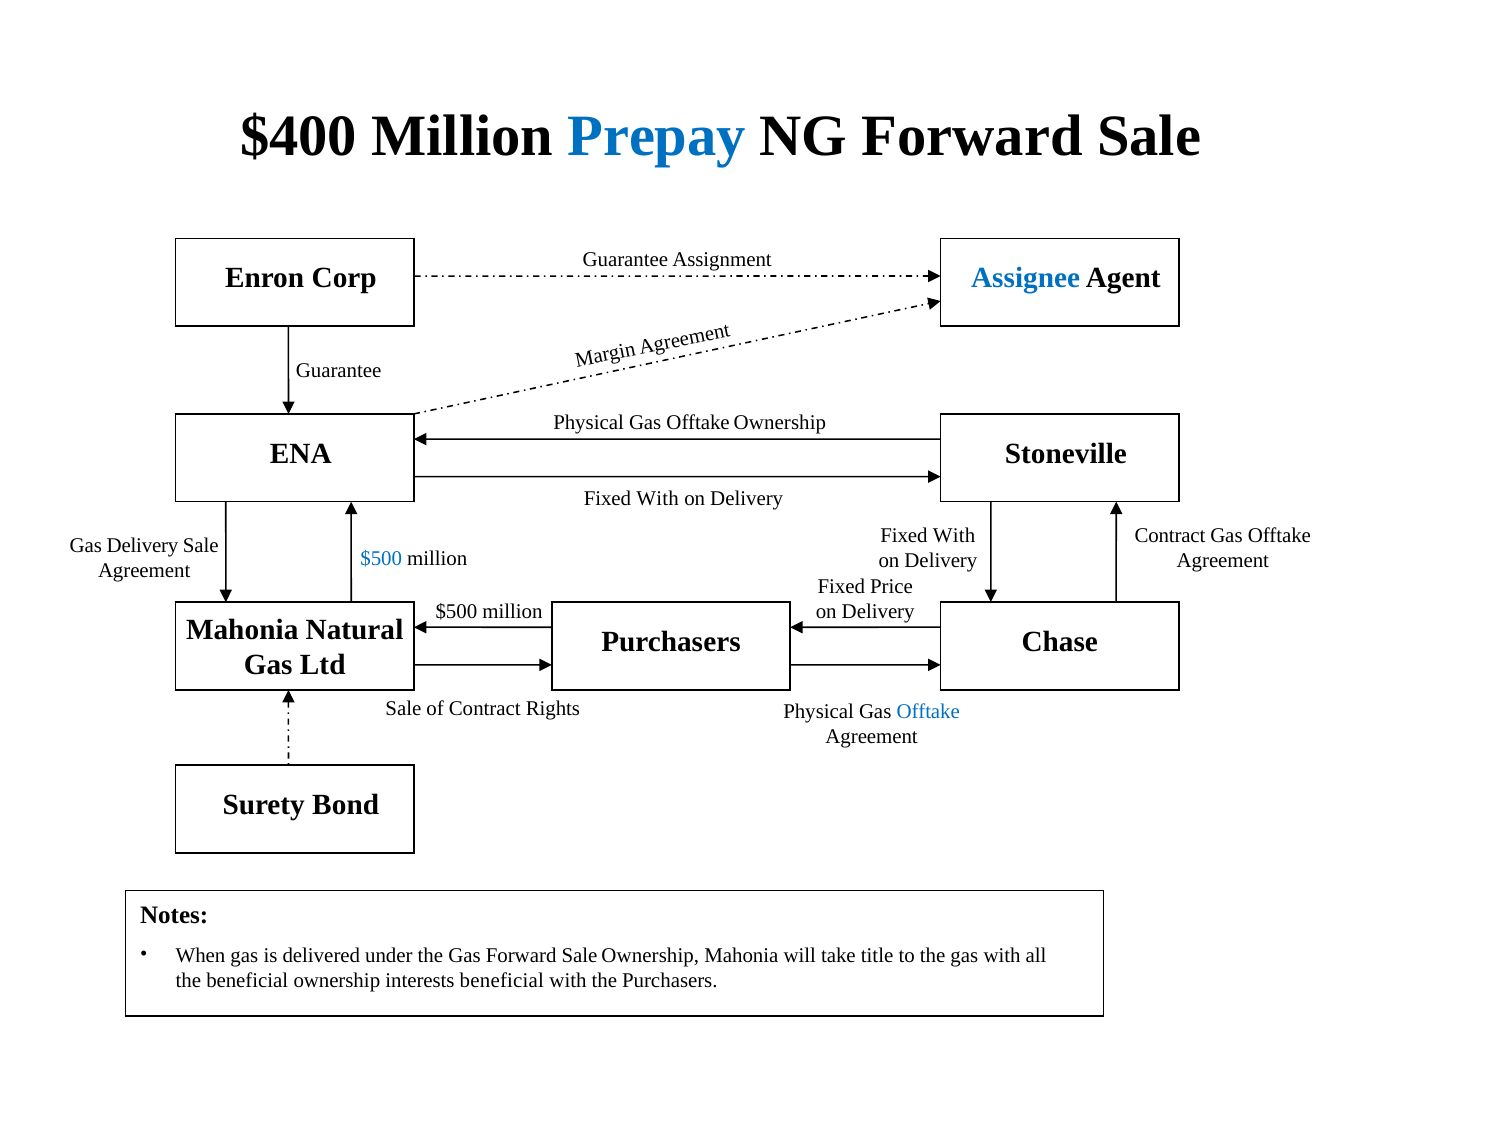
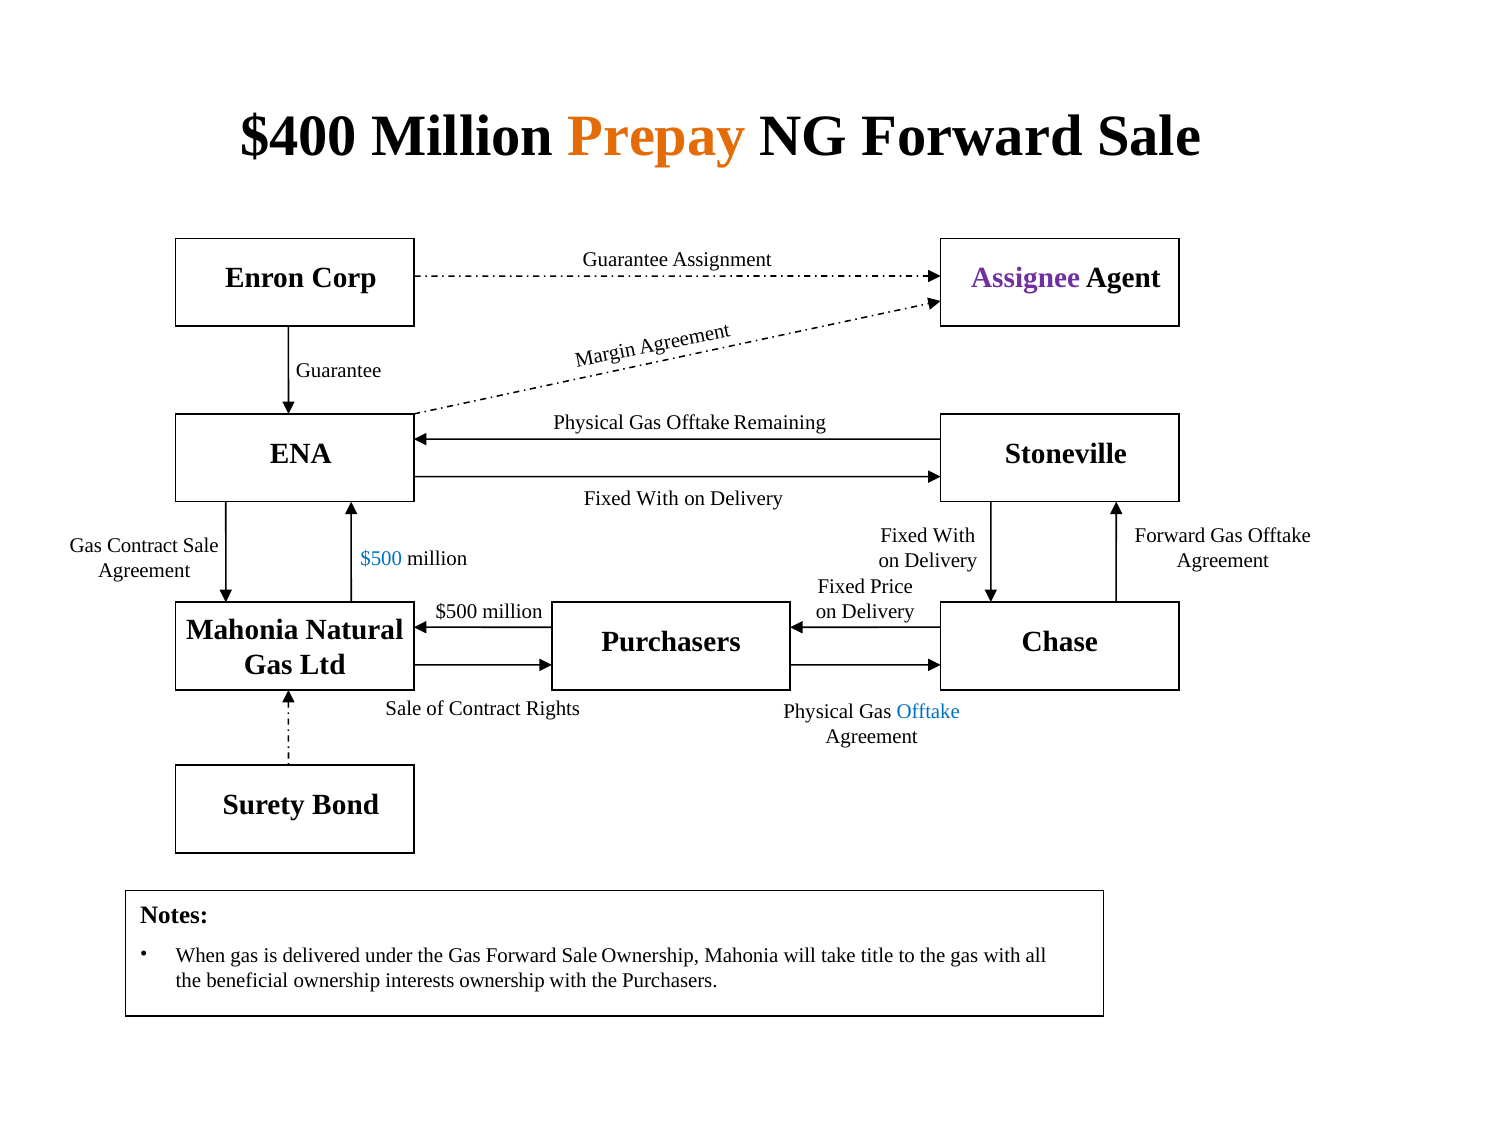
Prepay colour: blue -> orange
Assignee colour: blue -> purple
Offtake Ownership: Ownership -> Remaining
Contract at (1170, 536): Contract -> Forward
Gas Delivery: Delivery -> Contract
interests beneficial: beneficial -> ownership
